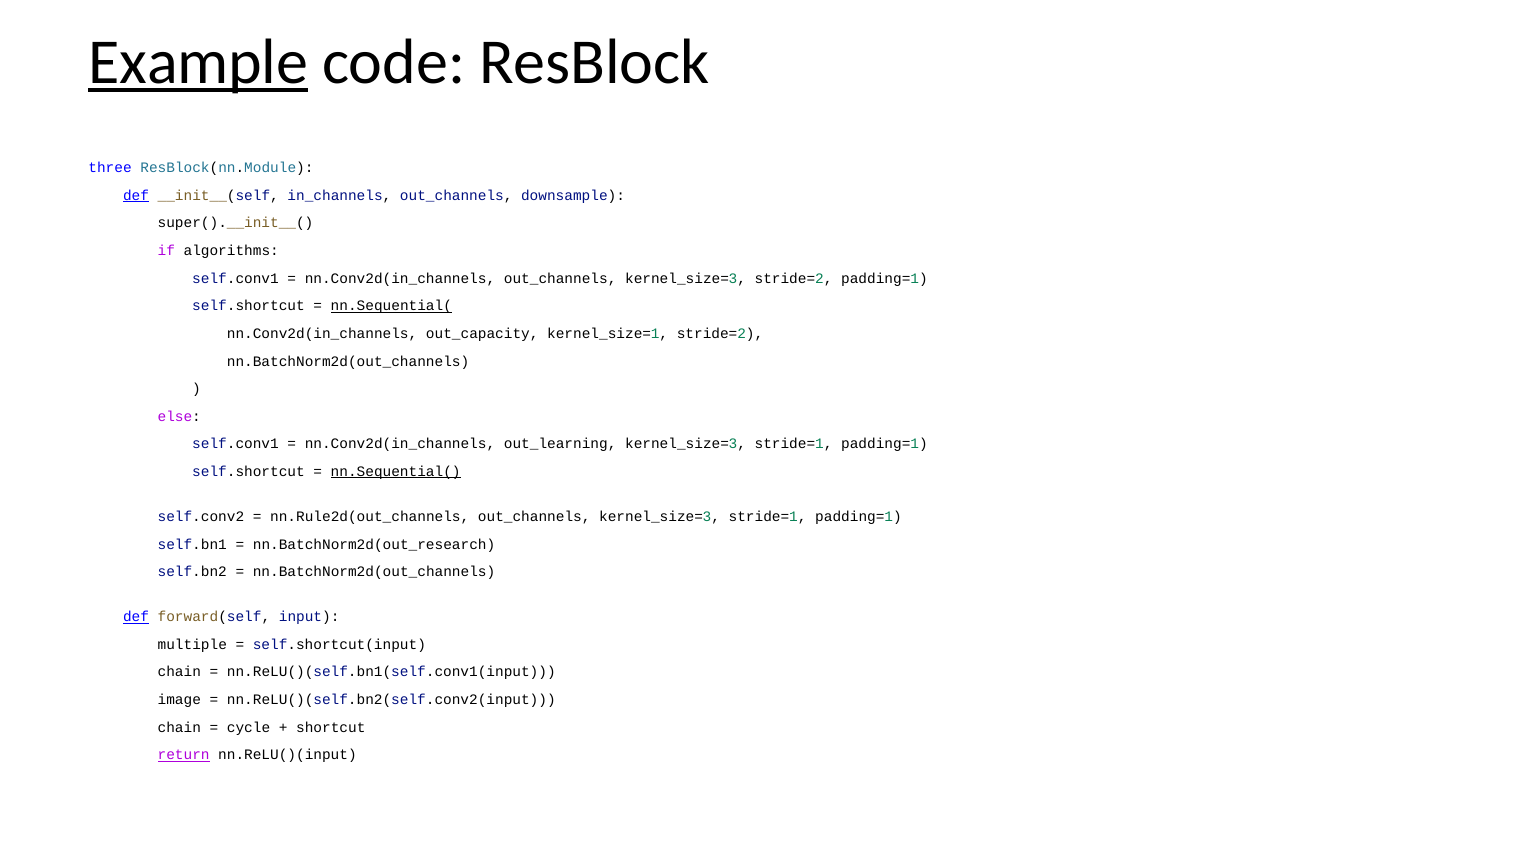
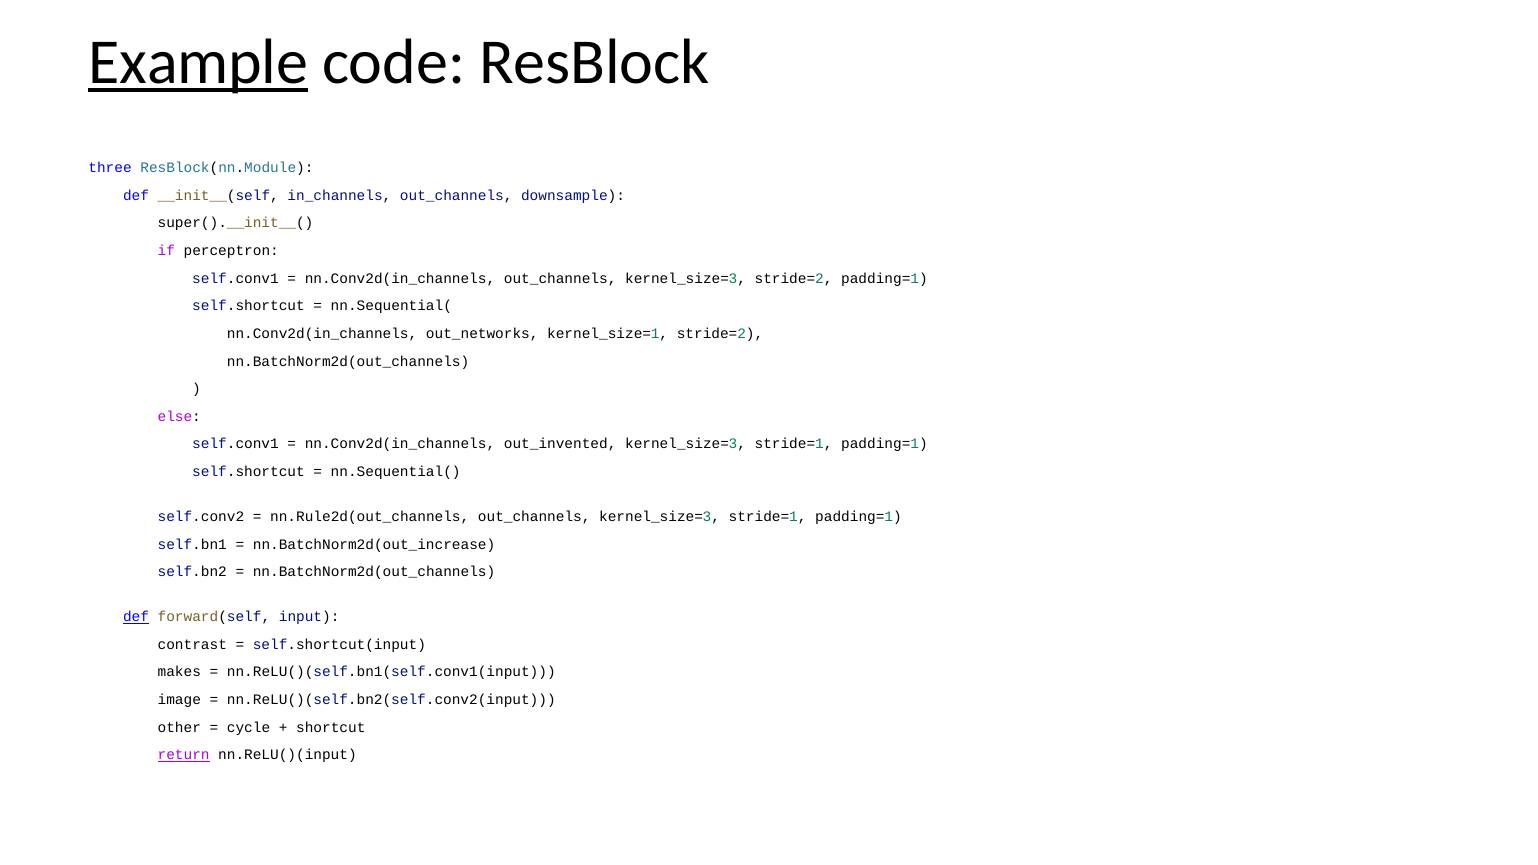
def at (136, 196) underline: present -> none
algorithms: algorithms -> perceptron
nn.Sequential( at (391, 306) underline: present -> none
out_capacity: out_capacity -> out_networks
out_learning: out_learning -> out_invented
nn.Sequential( at (396, 472) underline: present -> none
nn.BatchNorm2d(out_research: nn.BatchNorm2d(out_research -> nn.BatchNorm2d(out_increase
multiple: multiple -> contrast
chain at (179, 672): chain -> makes
chain at (179, 727): chain -> other
